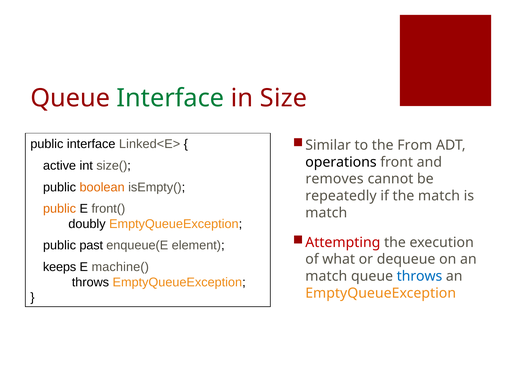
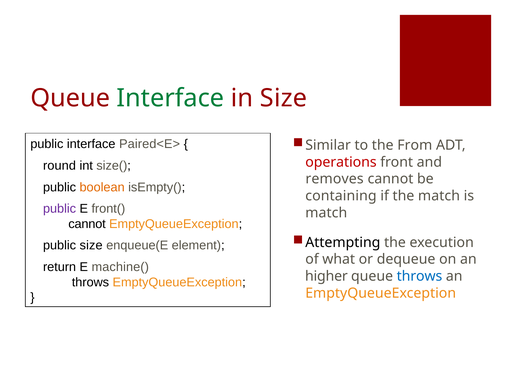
Linked<E>: Linked<E> -> Paired<E>
operations colour: black -> red
active: active -> round
repeatedly: repeatedly -> containing
public at (60, 209) colour: orange -> purple
doubly at (87, 224): doubly -> cannot
Attempting colour: red -> black
public past: past -> size
keeps: keeps -> return
match at (326, 276): match -> higher
